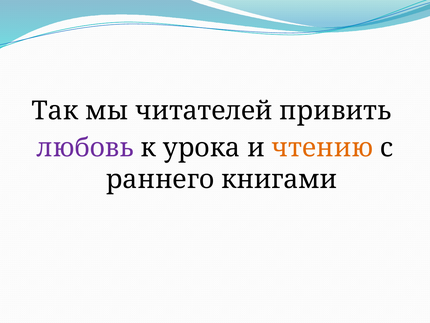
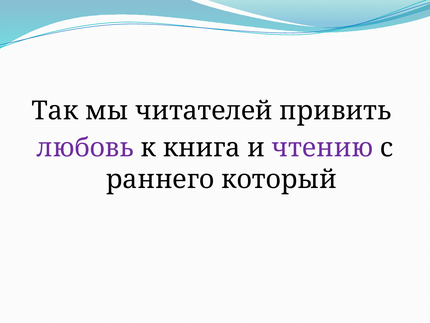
урока: урока -> книга
чтению colour: orange -> purple
книгами: книгами -> который
